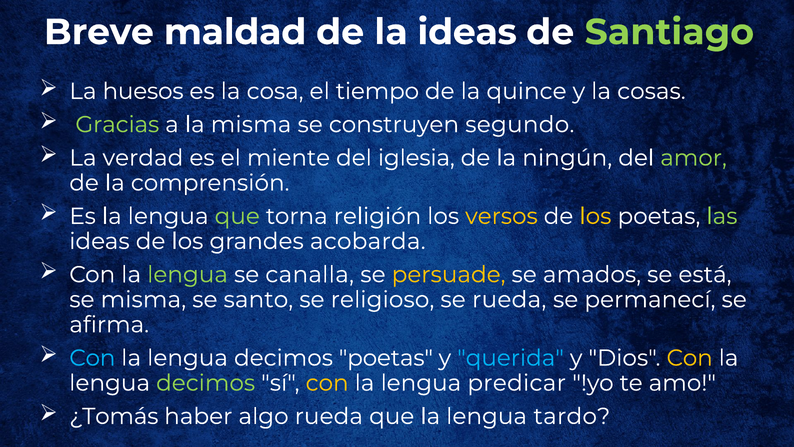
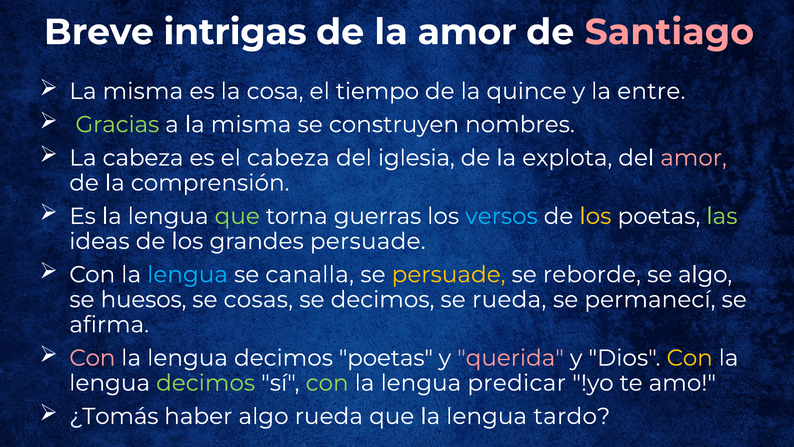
maldad: maldad -> intrigas
la ideas: ideas -> amor
Santiago colour: light green -> pink
huesos at (143, 91): huesos -> misma
cosas: cosas -> entre
segundo: segundo -> nombres
La verdad: verdad -> cabeza
el miente: miente -> cabeza
ningún: ningún -> explota
amor at (694, 158) colour: light green -> pink
religión: religión -> guerras
versos colour: yellow -> light blue
grandes acobarda: acobarda -> persuade
lengua at (188, 274) colour: light green -> light blue
amados: amados -> reborde
se está: está -> algo
se misma: misma -> huesos
santo: santo -> cosas
se religioso: religioso -> decimos
Con at (92, 358) colour: light blue -> pink
querida colour: light blue -> pink
con at (327, 383) colour: yellow -> light green
